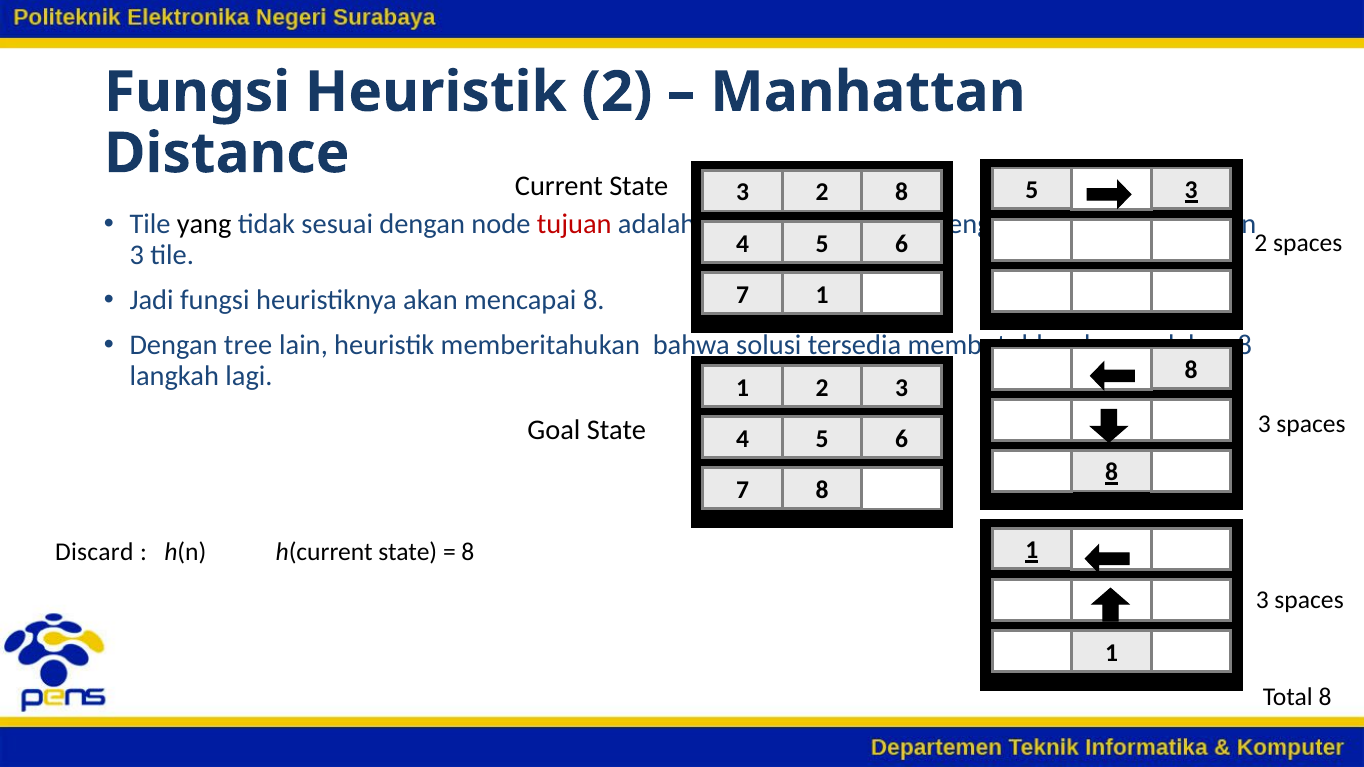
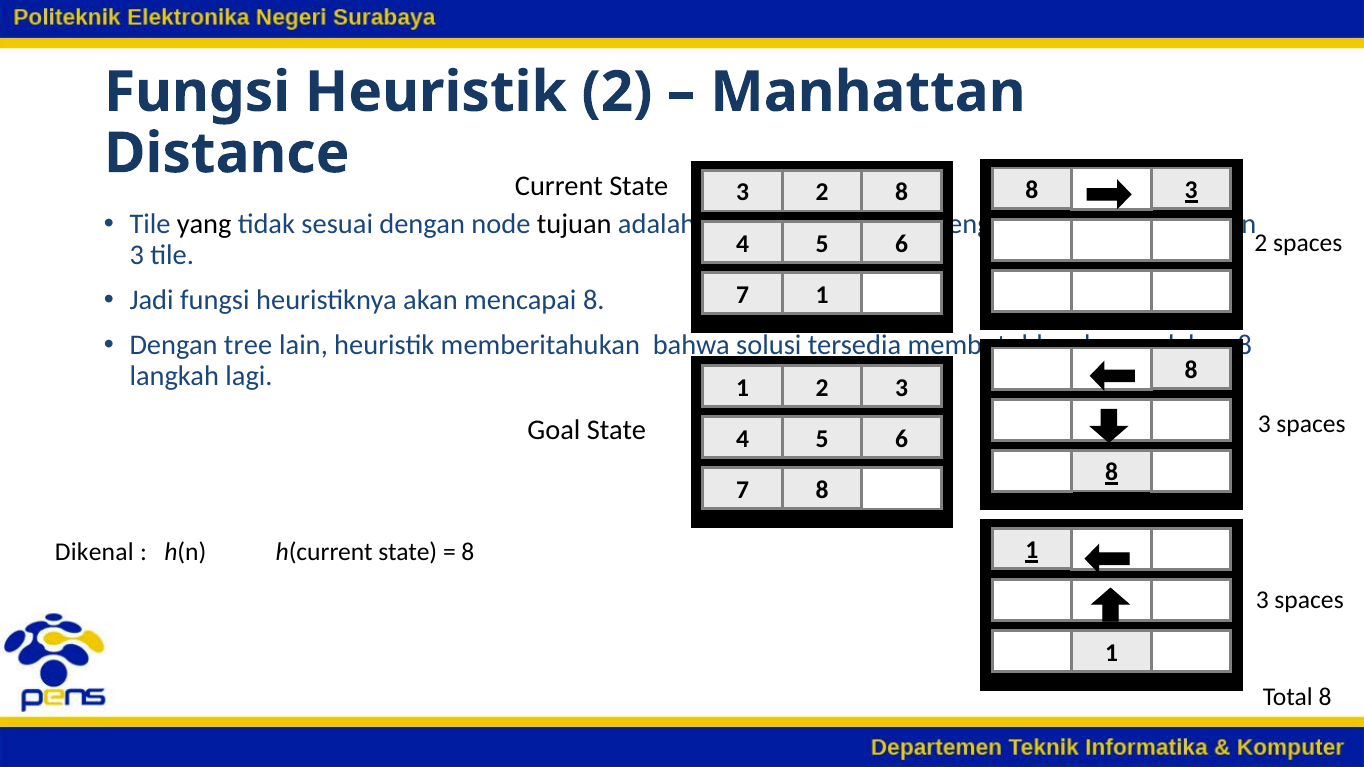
State 5: 5 -> 8
tujuan colour: red -> black
Discard: Discard -> Dikenal
